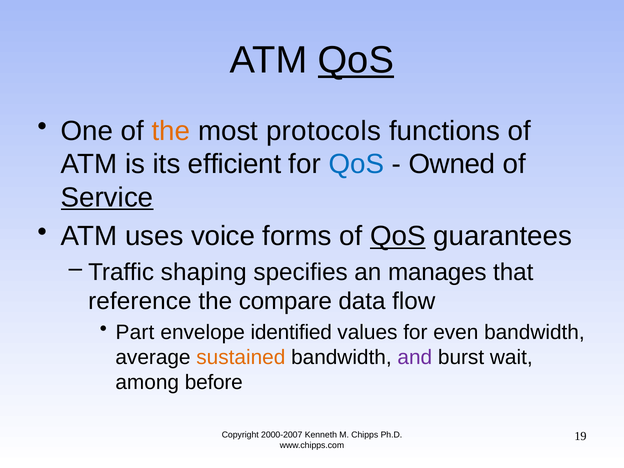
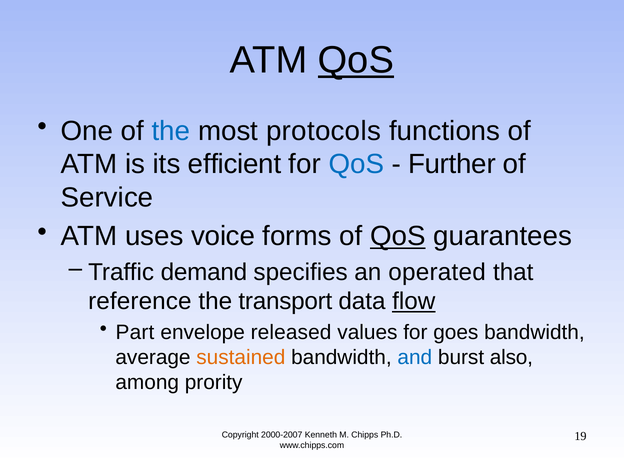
the at (171, 131) colour: orange -> blue
Owned: Owned -> Further
Service underline: present -> none
shaping: shaping -> demand
manages: manages -> operated
compare: compare -> transport
flow underline: none -> present
identified: identified -> released
even: even -> goes
and colour: purple -> blue
wait: wait -> also
before: before -> prority
